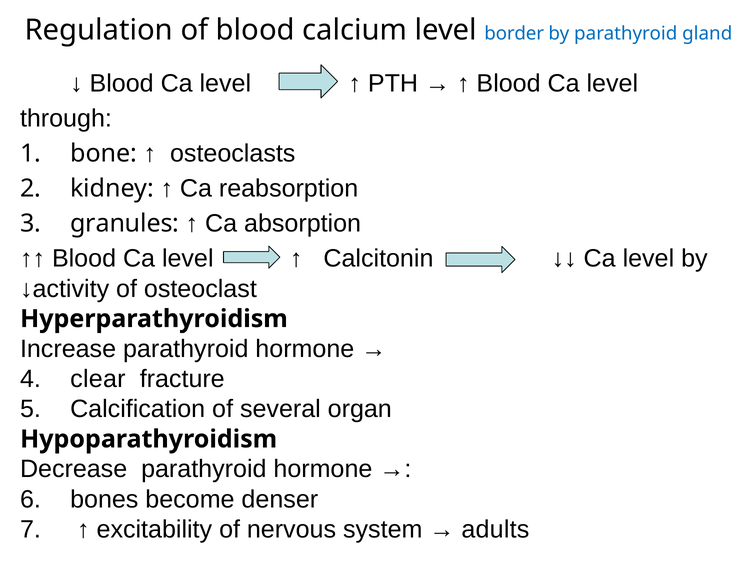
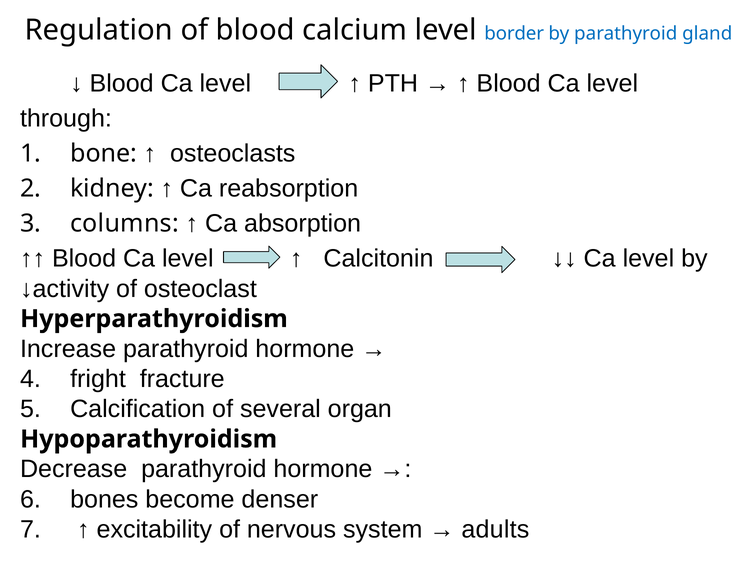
granules: granules -> columns
clear: clear -> fright
